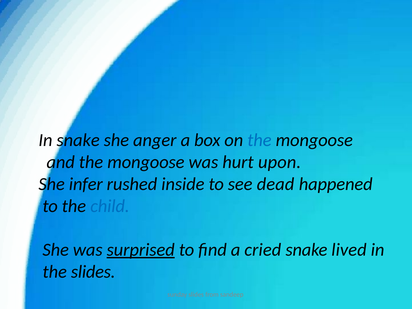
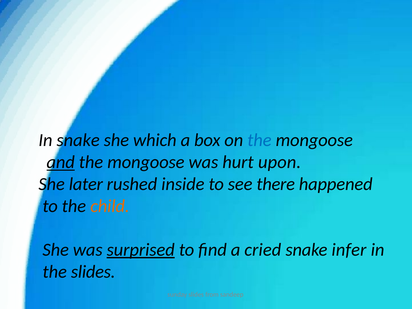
anger: anger -> which
and underline: none -> present
infer: infer -> later
dead: dead -> there
child colour: blue -> orange
lived: lived -> infer
